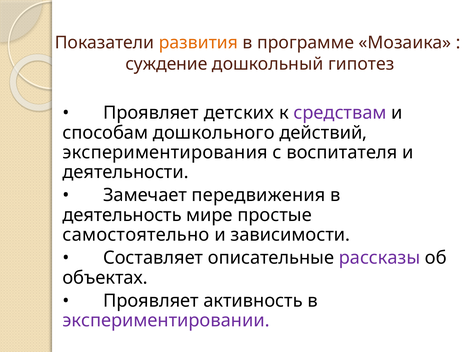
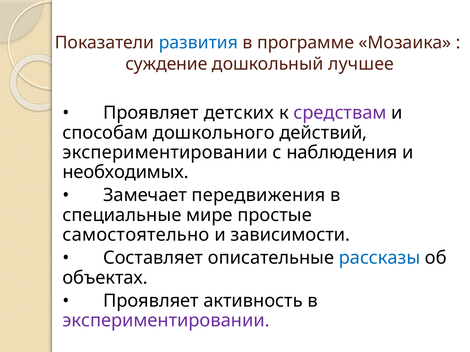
развития colour: orange -> blue
гипотез: гипотез -> лучшее
экспериментирования at (165, 153): экспериментирования -> экспериментировании
воспитателя: воспитателя -> наблюдения
деятельности: деятельности -> необходимых
деятельность: деятельность -> специальные
рассказы colour: purple -> blue
